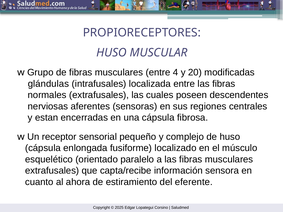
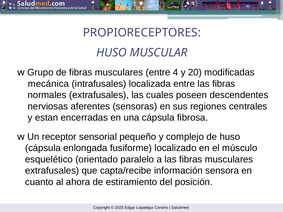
glándulas: glándulas -> mecánica
eferente: eferente -> posición
